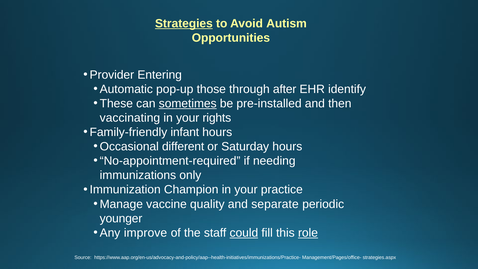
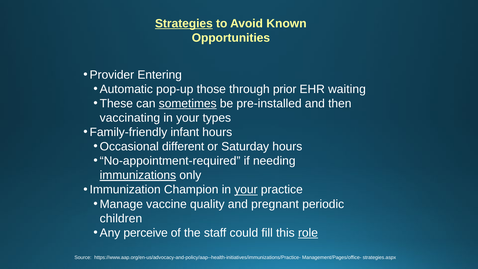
Autism: Autism -> Known
after: after -> prior
identify: identify -> waiting
rights: rights -> types
immunizations underline: none -> present
your at (246, 190) underline: none -> present
separate: separate -> pregnant
younger: younger -> children
improve: improve -> perceive
could underline: present -> none
